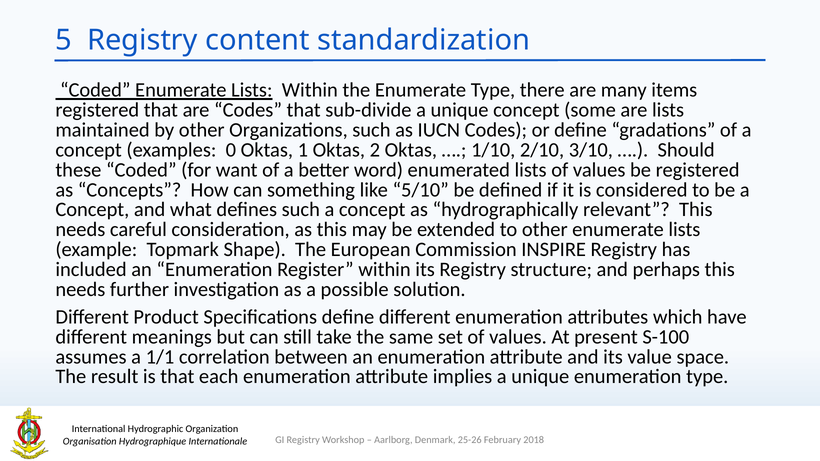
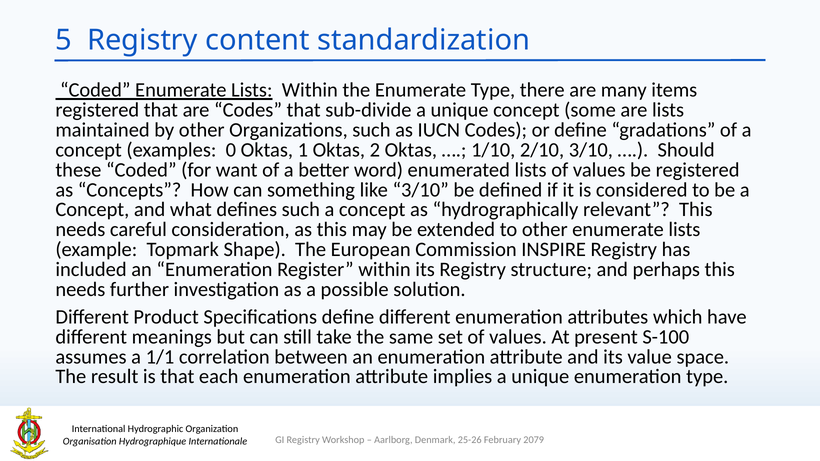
like 5/10: 5/10 -> 3/10
2018: 2018 -> 2079
